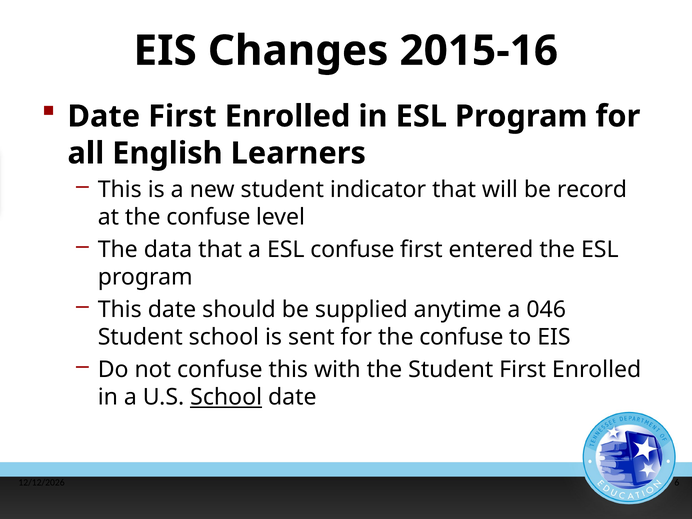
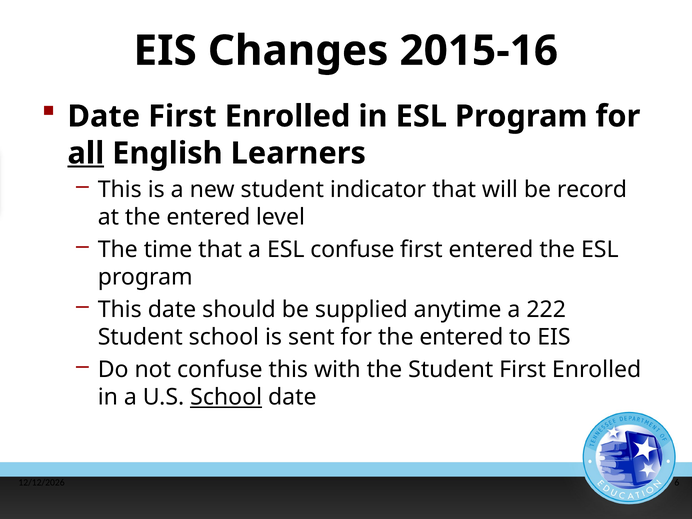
all underline: none -> present
at the confuse: confuse -> entered
data: data -> time
046: 046 -> 222
for the confuse: confuse -> entered
